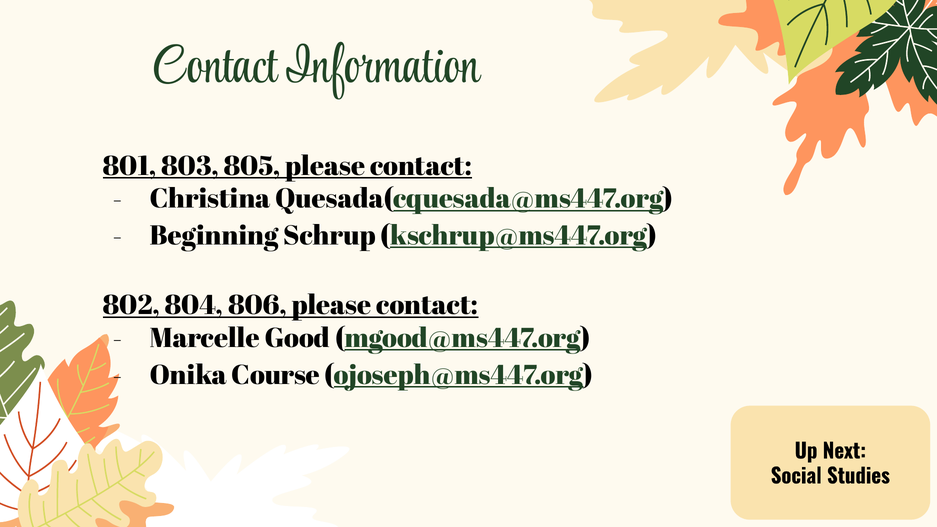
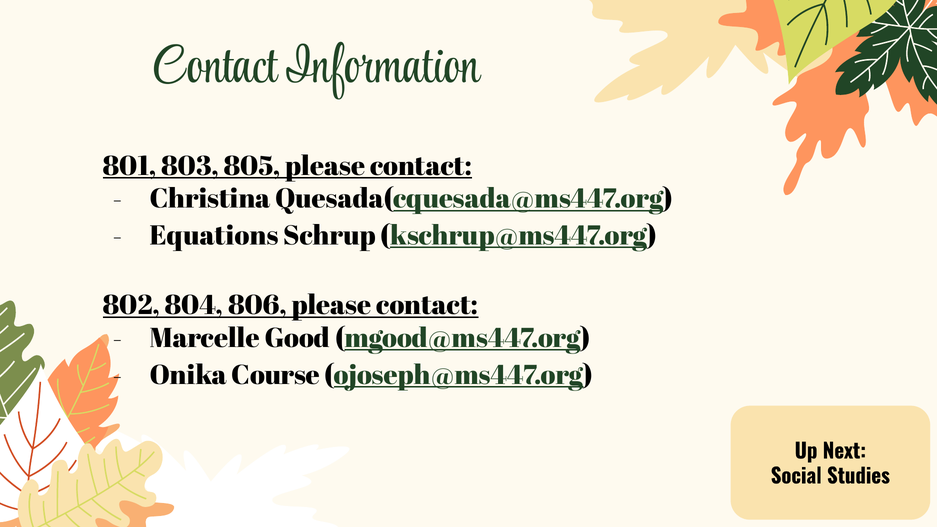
Beginning: Beginning -> Equations
